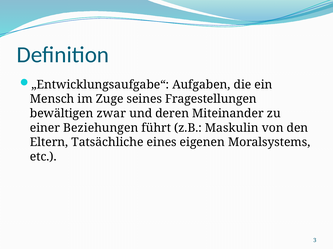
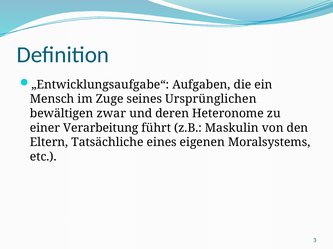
Fragestellungen: Fragestellungen -> Ursprünglichen
Miteinander: Miteinander -> Heteronome
Beziehungen: Beziehungen -> Verarbeitung
